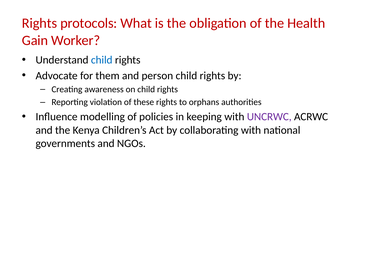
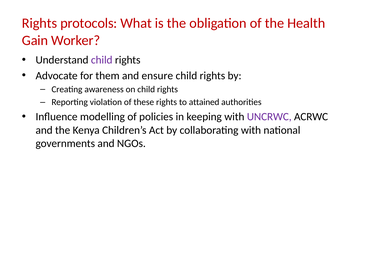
child at (102, 60) colour: blue -> purple
person: person -> ensure
orphans: orphans -> attained
